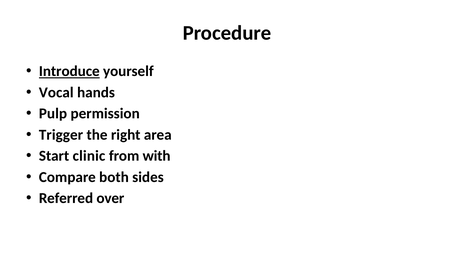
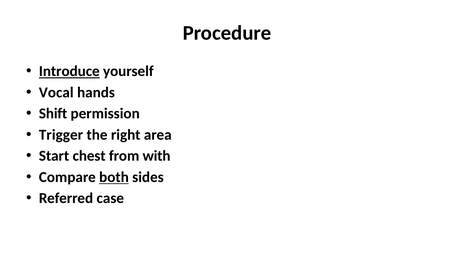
Pulp: Pulp -> Shift
clinic: clinic -> chest
both underline: none -> present
over: over -> case
